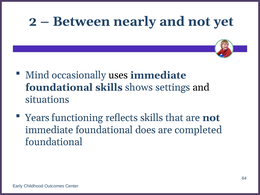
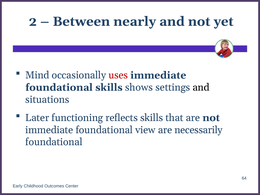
uses colour: black -> red
Years: Years -> Later
does: does -> view
completed: completed -> necessarily
